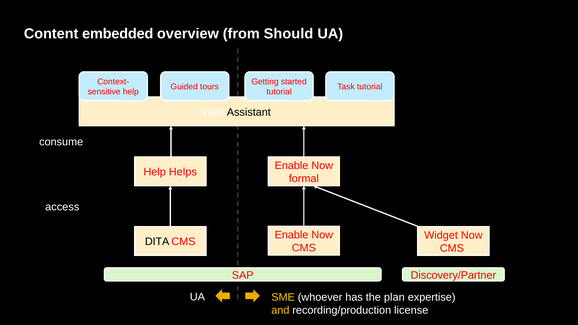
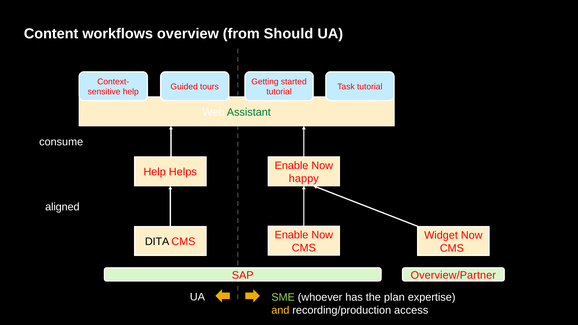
embedded: embedded -> workflows
Assistant colour: black -> green
formal: formal -> happy
access: access -> aligned
Discovery/Partner: Discovery/Partner -> Overview/Partner
SME colour: yellow -> light green
license: license -> access
